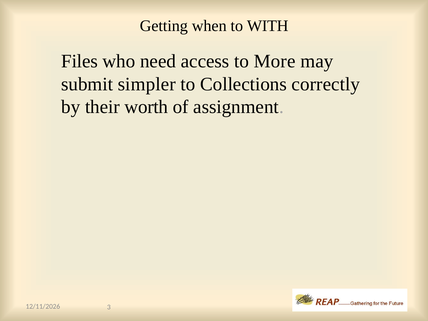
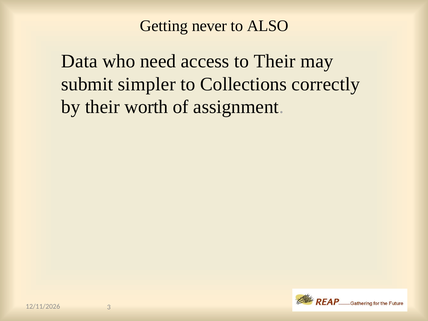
when: when -> never
WITH: WITH -> ALSO
Files: Files -> Data
to More: More -> Their
